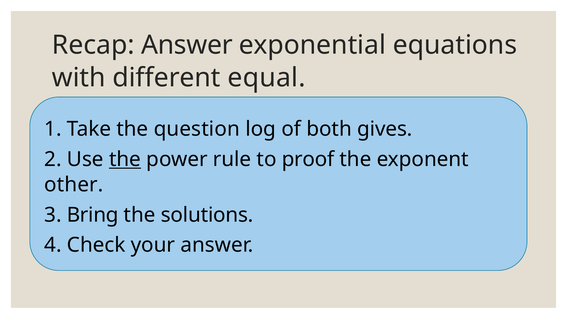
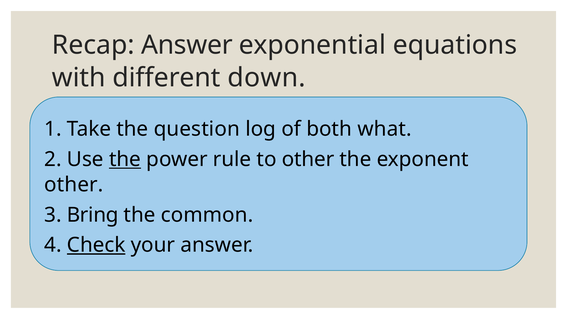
equal: equal -> down
gives: gives -> what
to proof: proof -> other
solutions: solutions -> common
Check underline: none -> present
